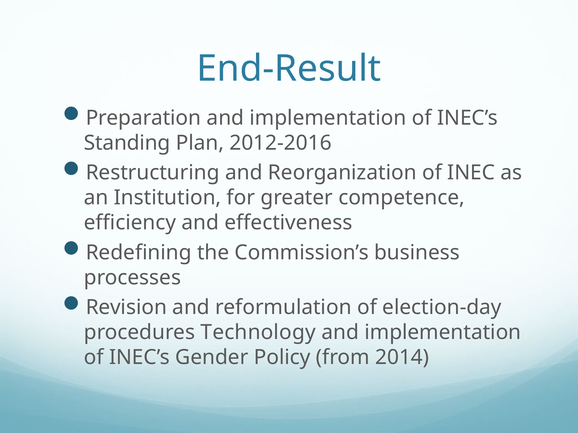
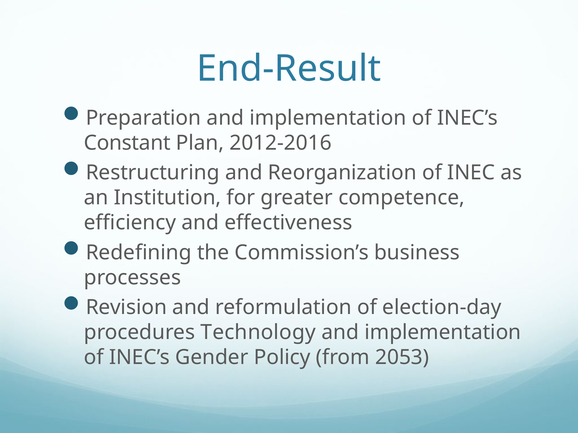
Standing: Standing -> Constant
2014: 2014 -> 2053
